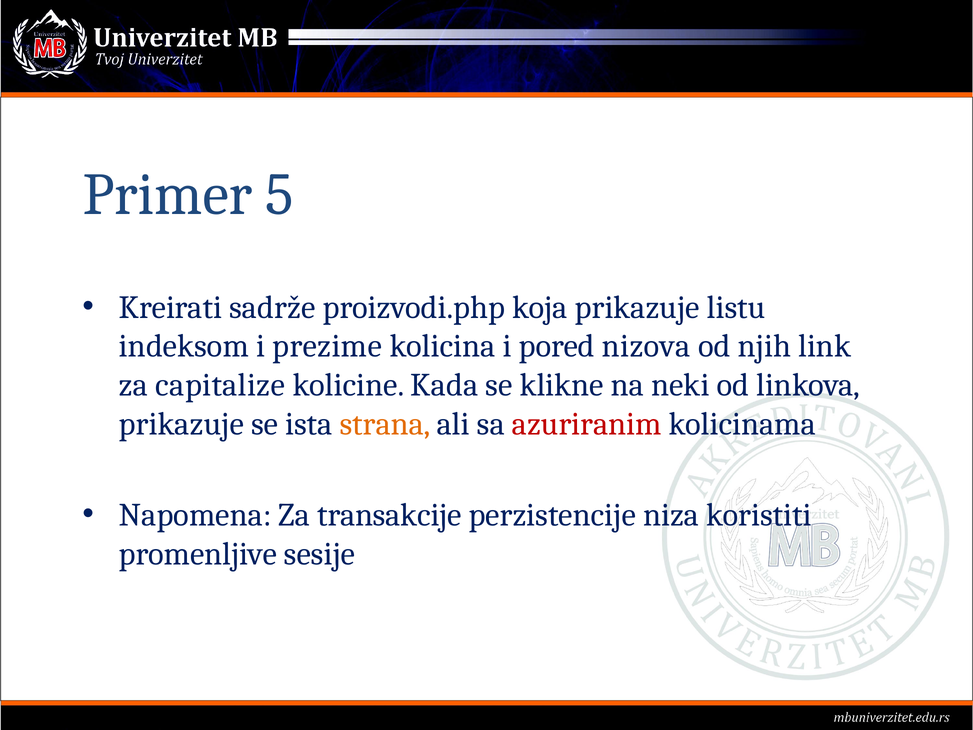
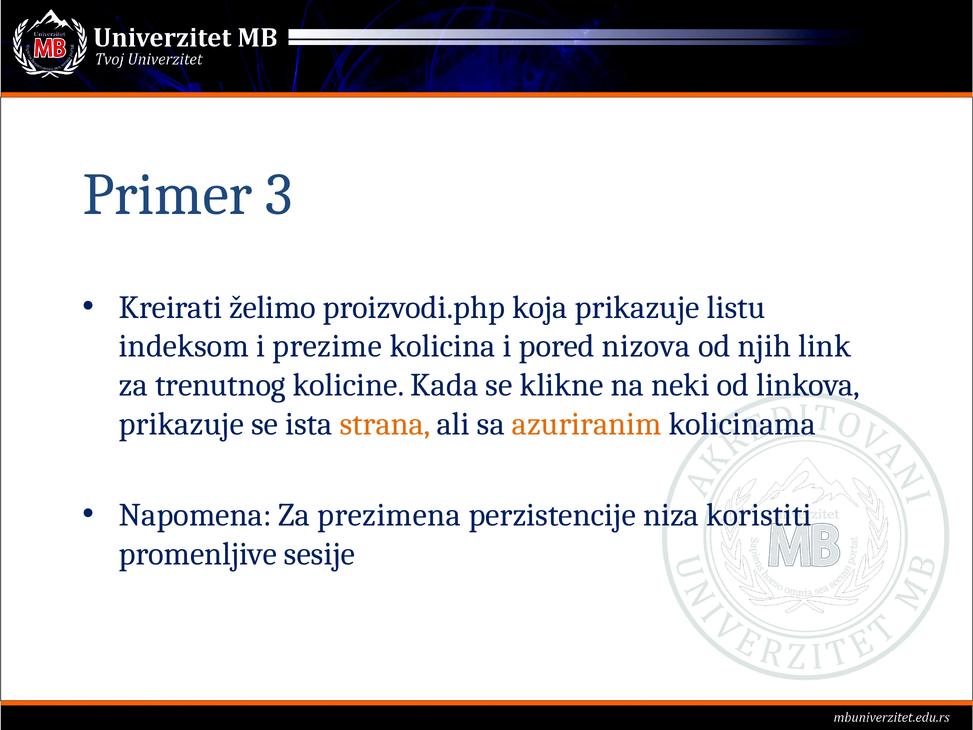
5: 5 -> 3
sadrže: sadrže -> želimo
capitalize: capitalize -> trenutnog
azuriranim colour: red -> orange
transakcije: transakcije -> prezimena
